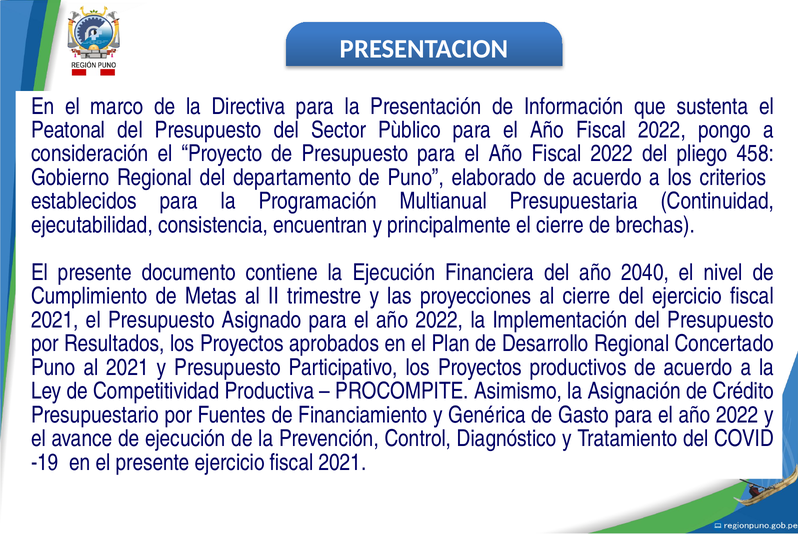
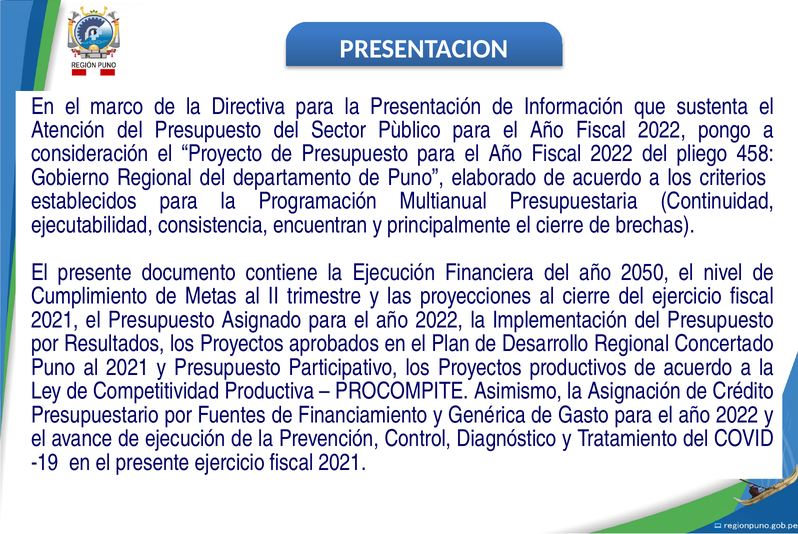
Peatonal: Peatonal -> Atención
2040: 2040 -> 2050
